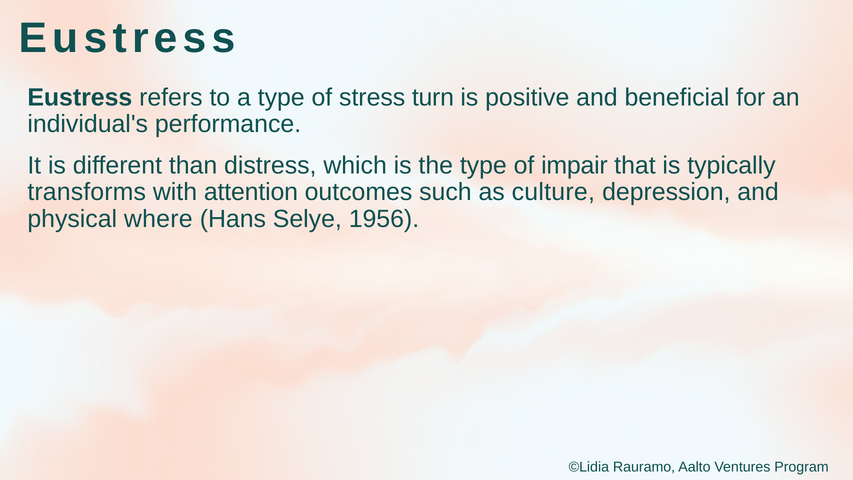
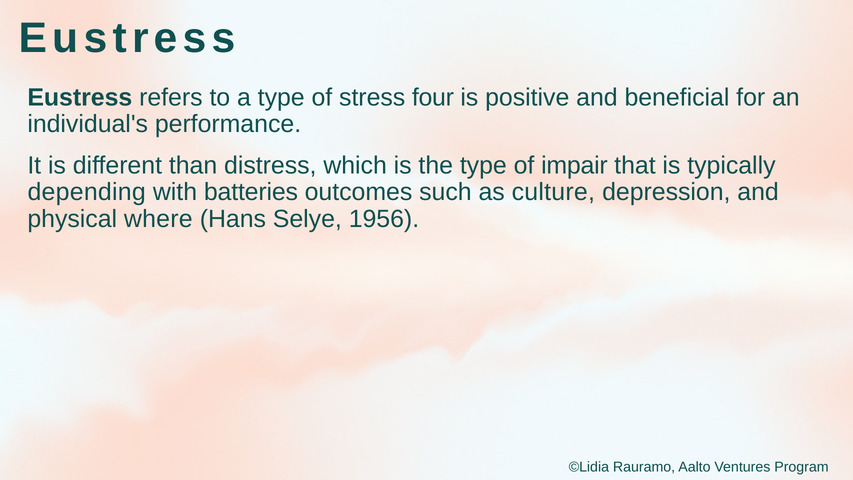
turn: turn -> four
transforms: transforms -> depending
attention: attention -> batteries
